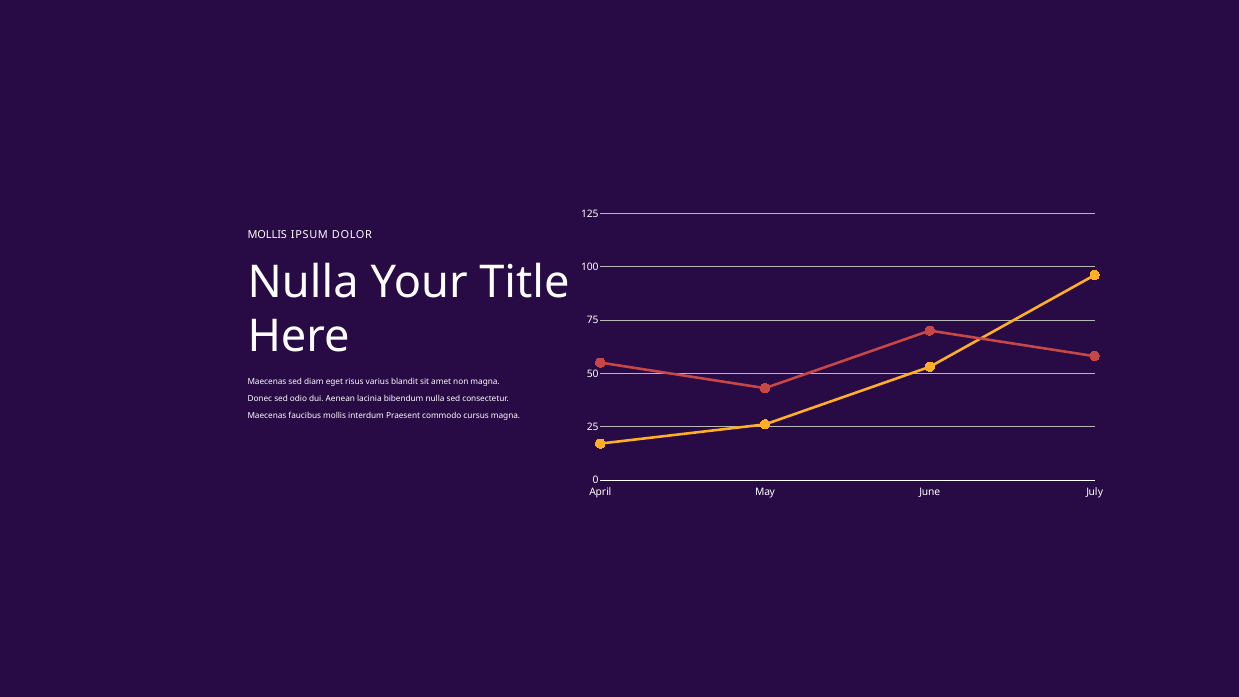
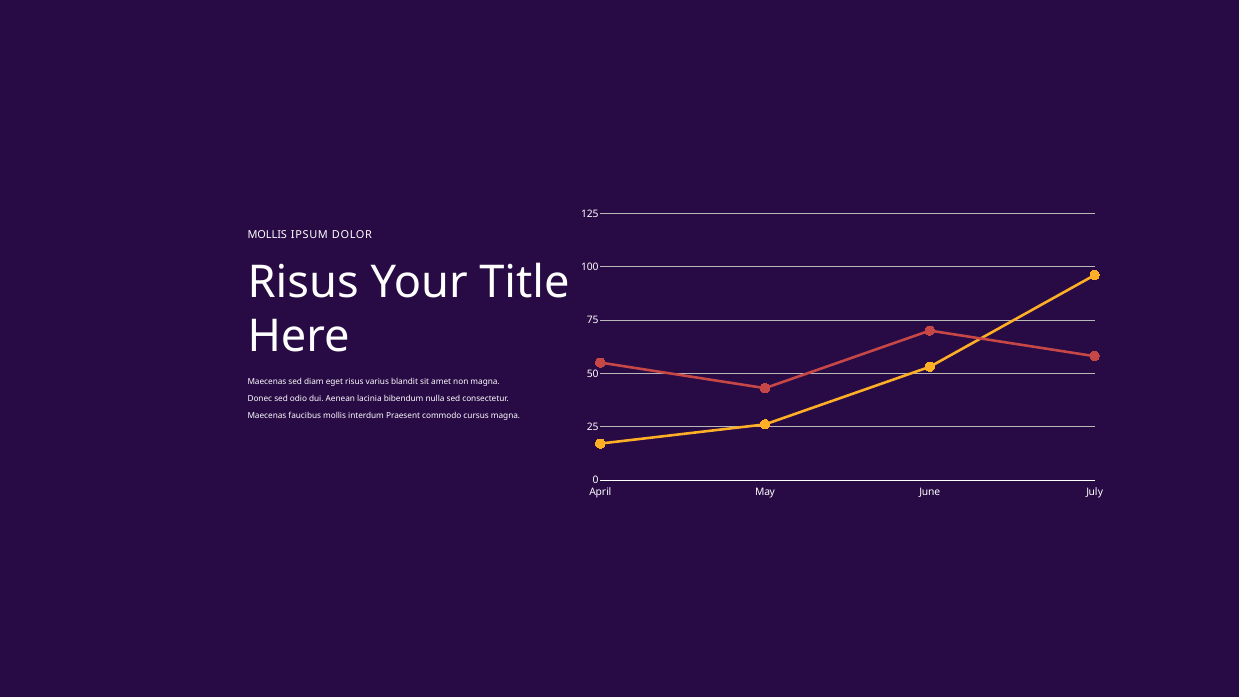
Nulla at (303, 283): Nulla -> Risus
